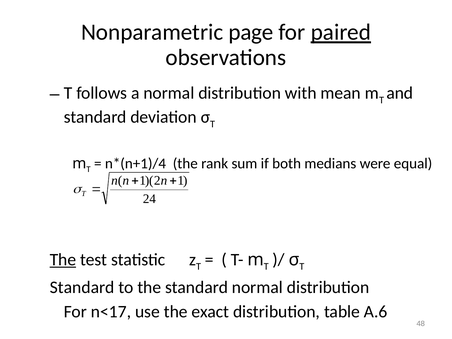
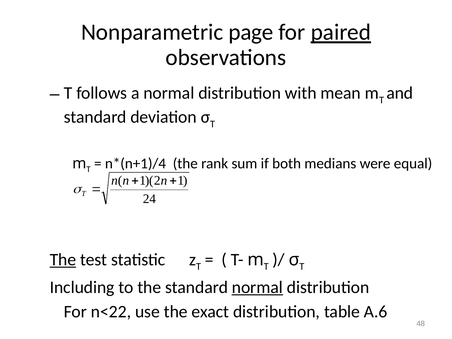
Standard at (82, 287): Standard -> Including
normal at (257, 287) underline: none -> present
n<17: n<17 -> n<22
